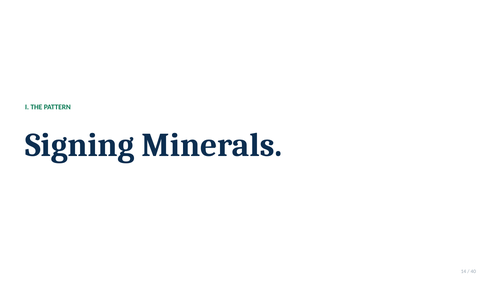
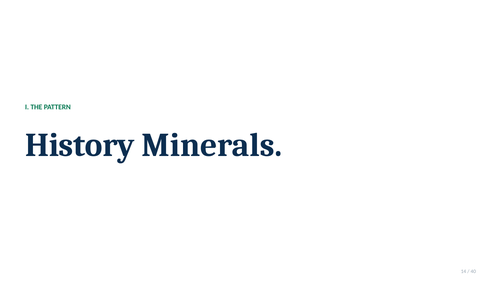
Signing: Signing -> History
